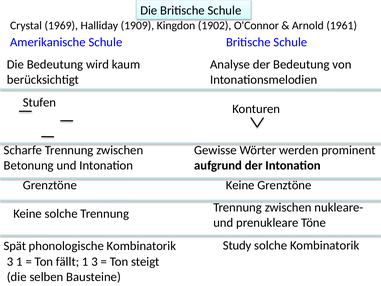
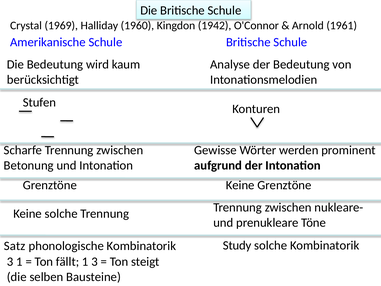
1909: 1909 -> 1960
1902: 1902 -> 1942
Spät: Spät -> Satz
